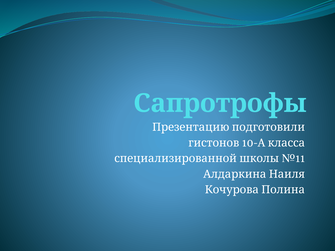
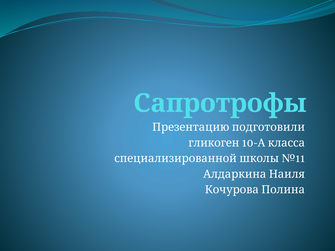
гистонов: гистонов -> гликоген
